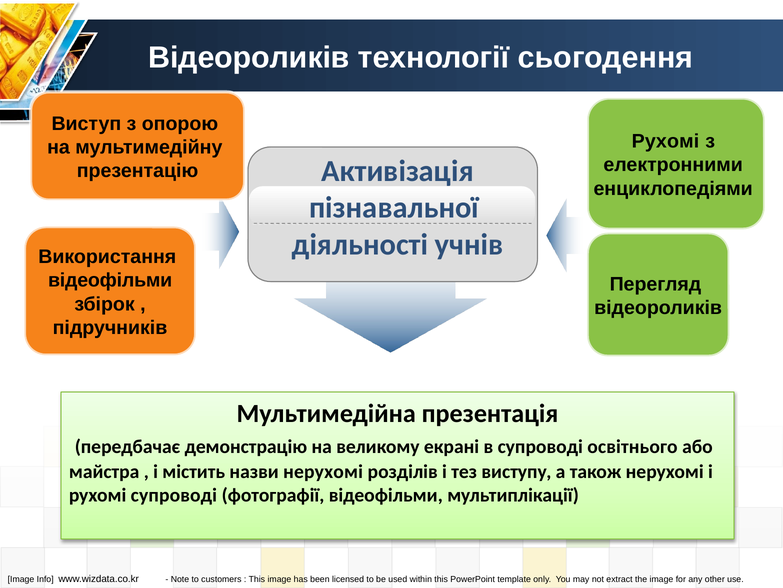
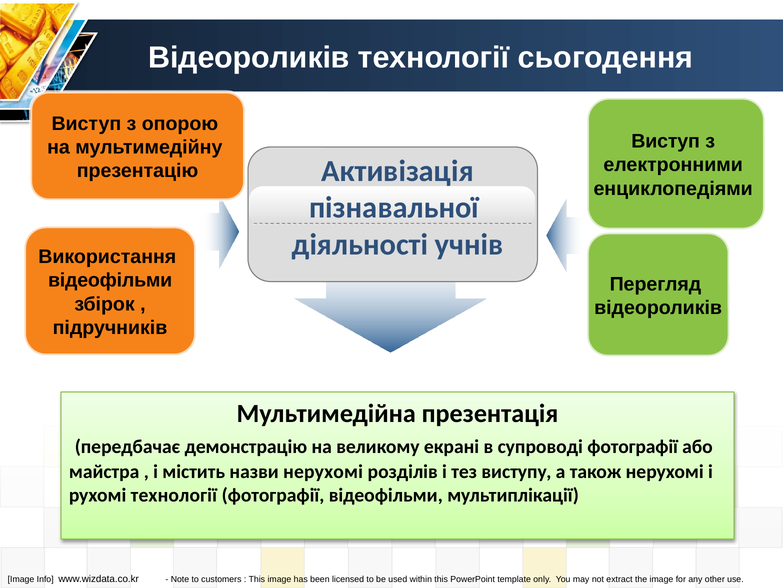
Рухомі at (665, 141): Рухомі -> Виступ
супроводі освітнього: освітнього -> фотографії
рухомі супроводі: супроводі -> технології
